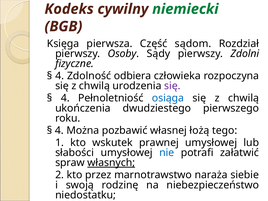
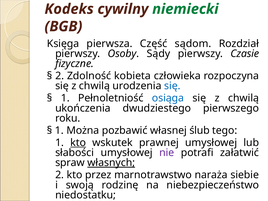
Zdolni: Zdolni -> Czasie
4 at (60, 76): 4 -> 2
odbiera: odbiera -> kobieta
się at (172, 86) colour: purple -> blue
4 at (65, 98): 4 -> 1
4 at (59, 130): 4 -> 1
łożą: łożą -> ślub
kto at (78, 143) underline: none -> present
nie at (167, 153) colour: blue -> purple
